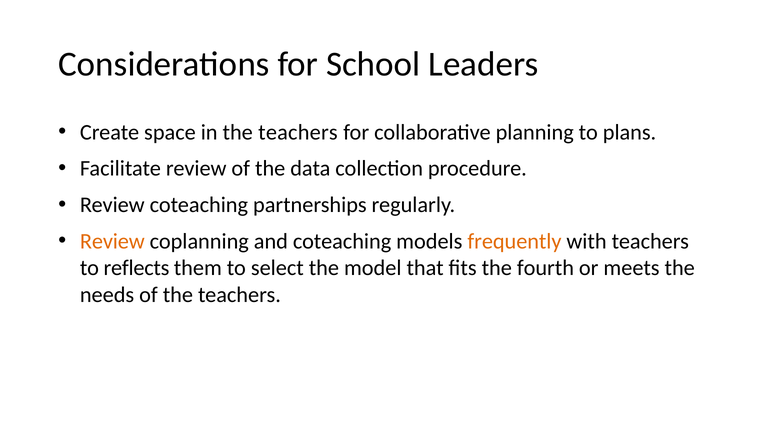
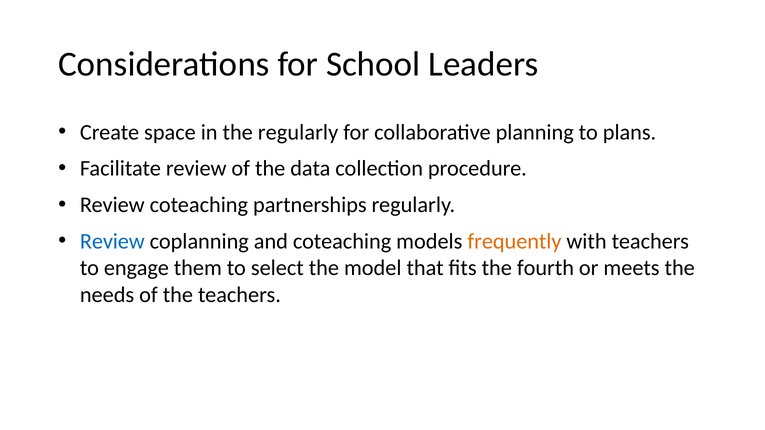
in the teachers: teachers -> regularly
Review at (112, 241) colour: orange -> blue
reflects: reflects -> engage
